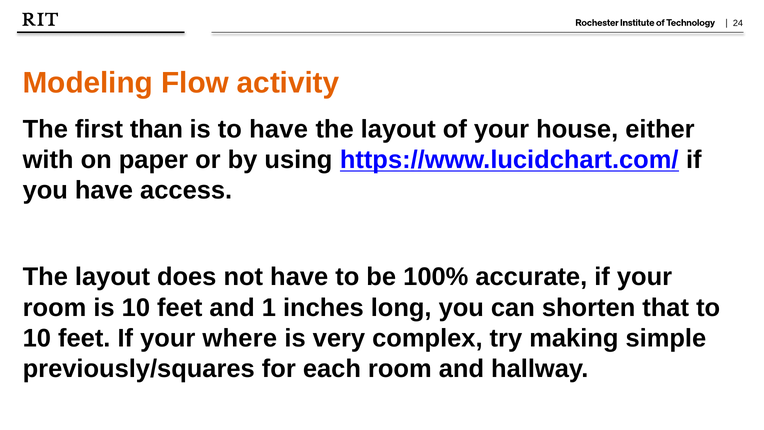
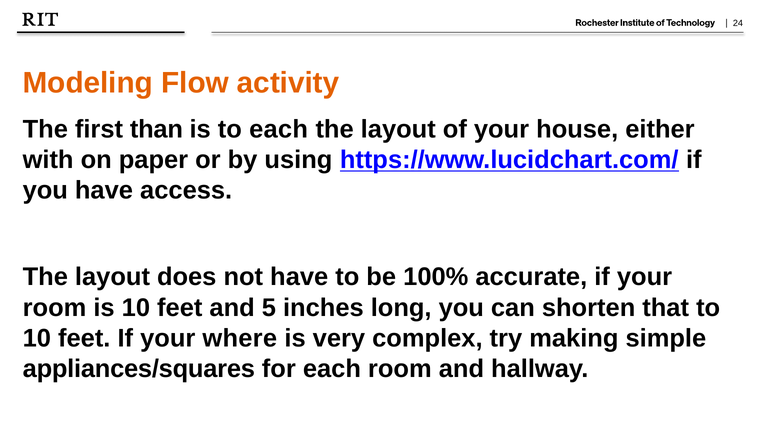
to have: have -> each
1: 1 -> 5
previously/squares: previously/squares -> appliances/squares
